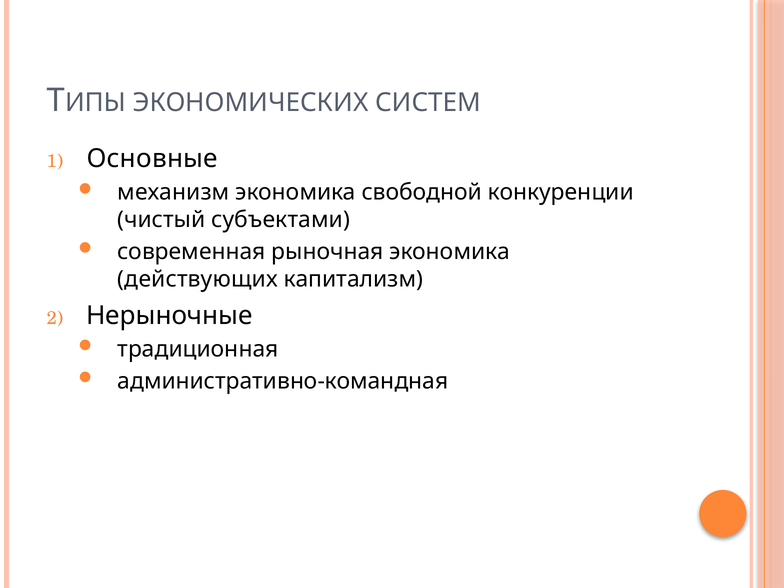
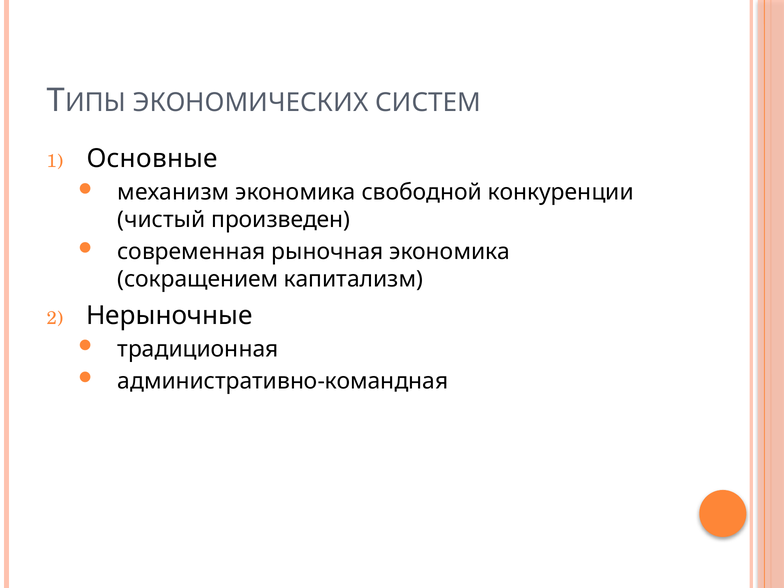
субъектами: субъектами -> произведен
действующих: действующих -> сокращением
